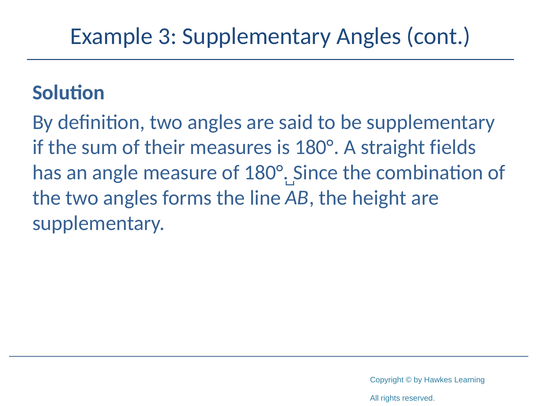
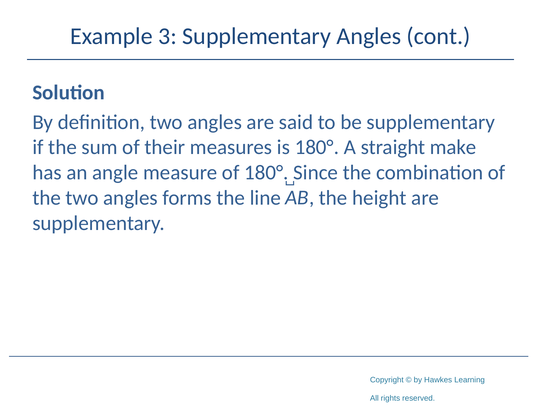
fields: fields -> make
